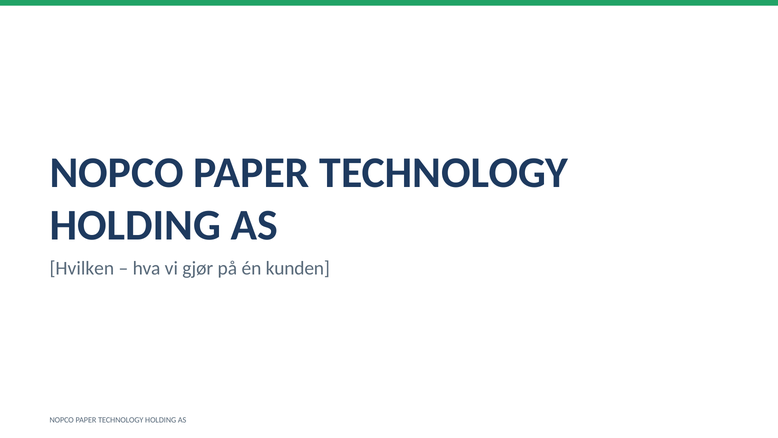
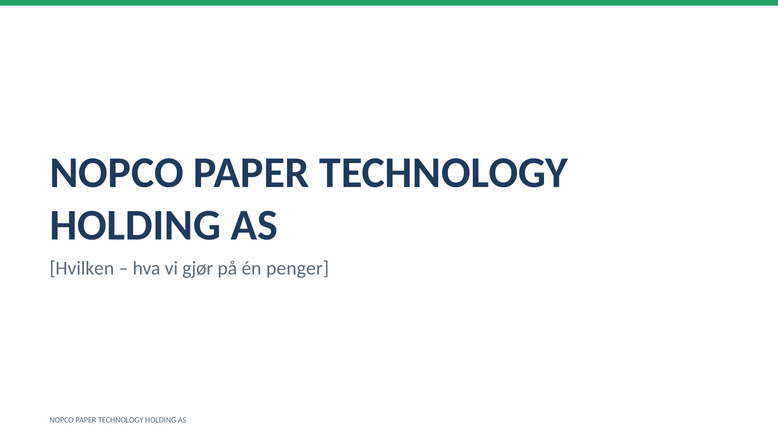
kunden: kunden -> penger
